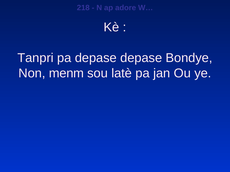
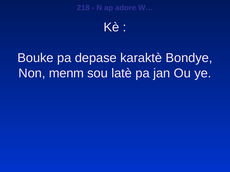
Tanpri: Tanpri -> Bouke
depase depase: depase -> karaktè
